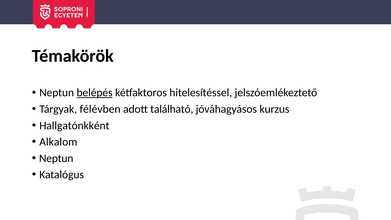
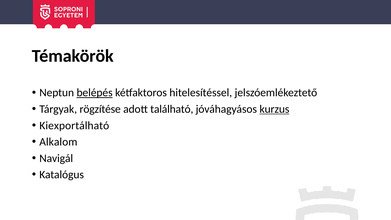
félévben: félévben -> rögzítése
kurzus underline: none -> present
Hallgatónkként: Hallgatónkként -> Kiexportálható
Neptun at (56, 158): Neptun -> Navigál
